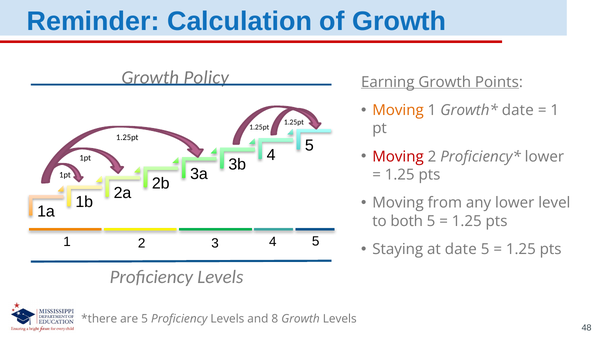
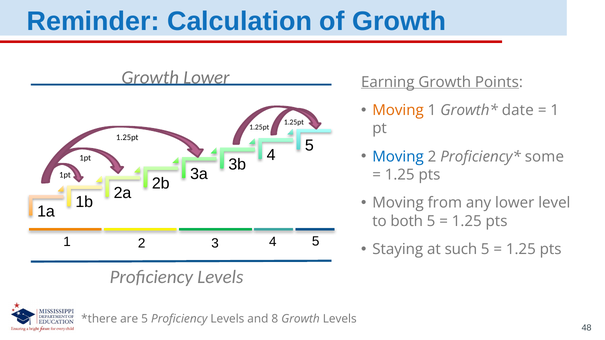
Growth Policy: Policy -> Lower
Moving at (398, 157) colour: red -> blue
lower at (544, 157): lower -> some
at date: date -> such
